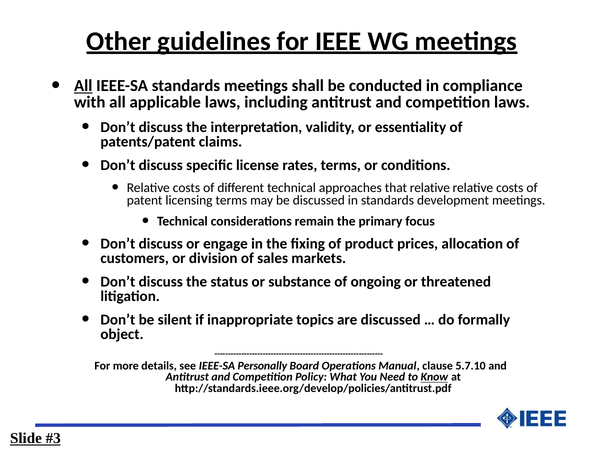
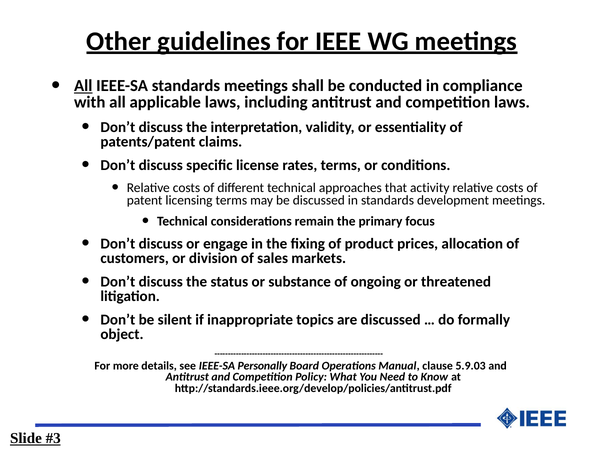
that relative: relative -> activity
5.7.10: 5.7.10 -> 5.9.03
Know underline: present -> none
